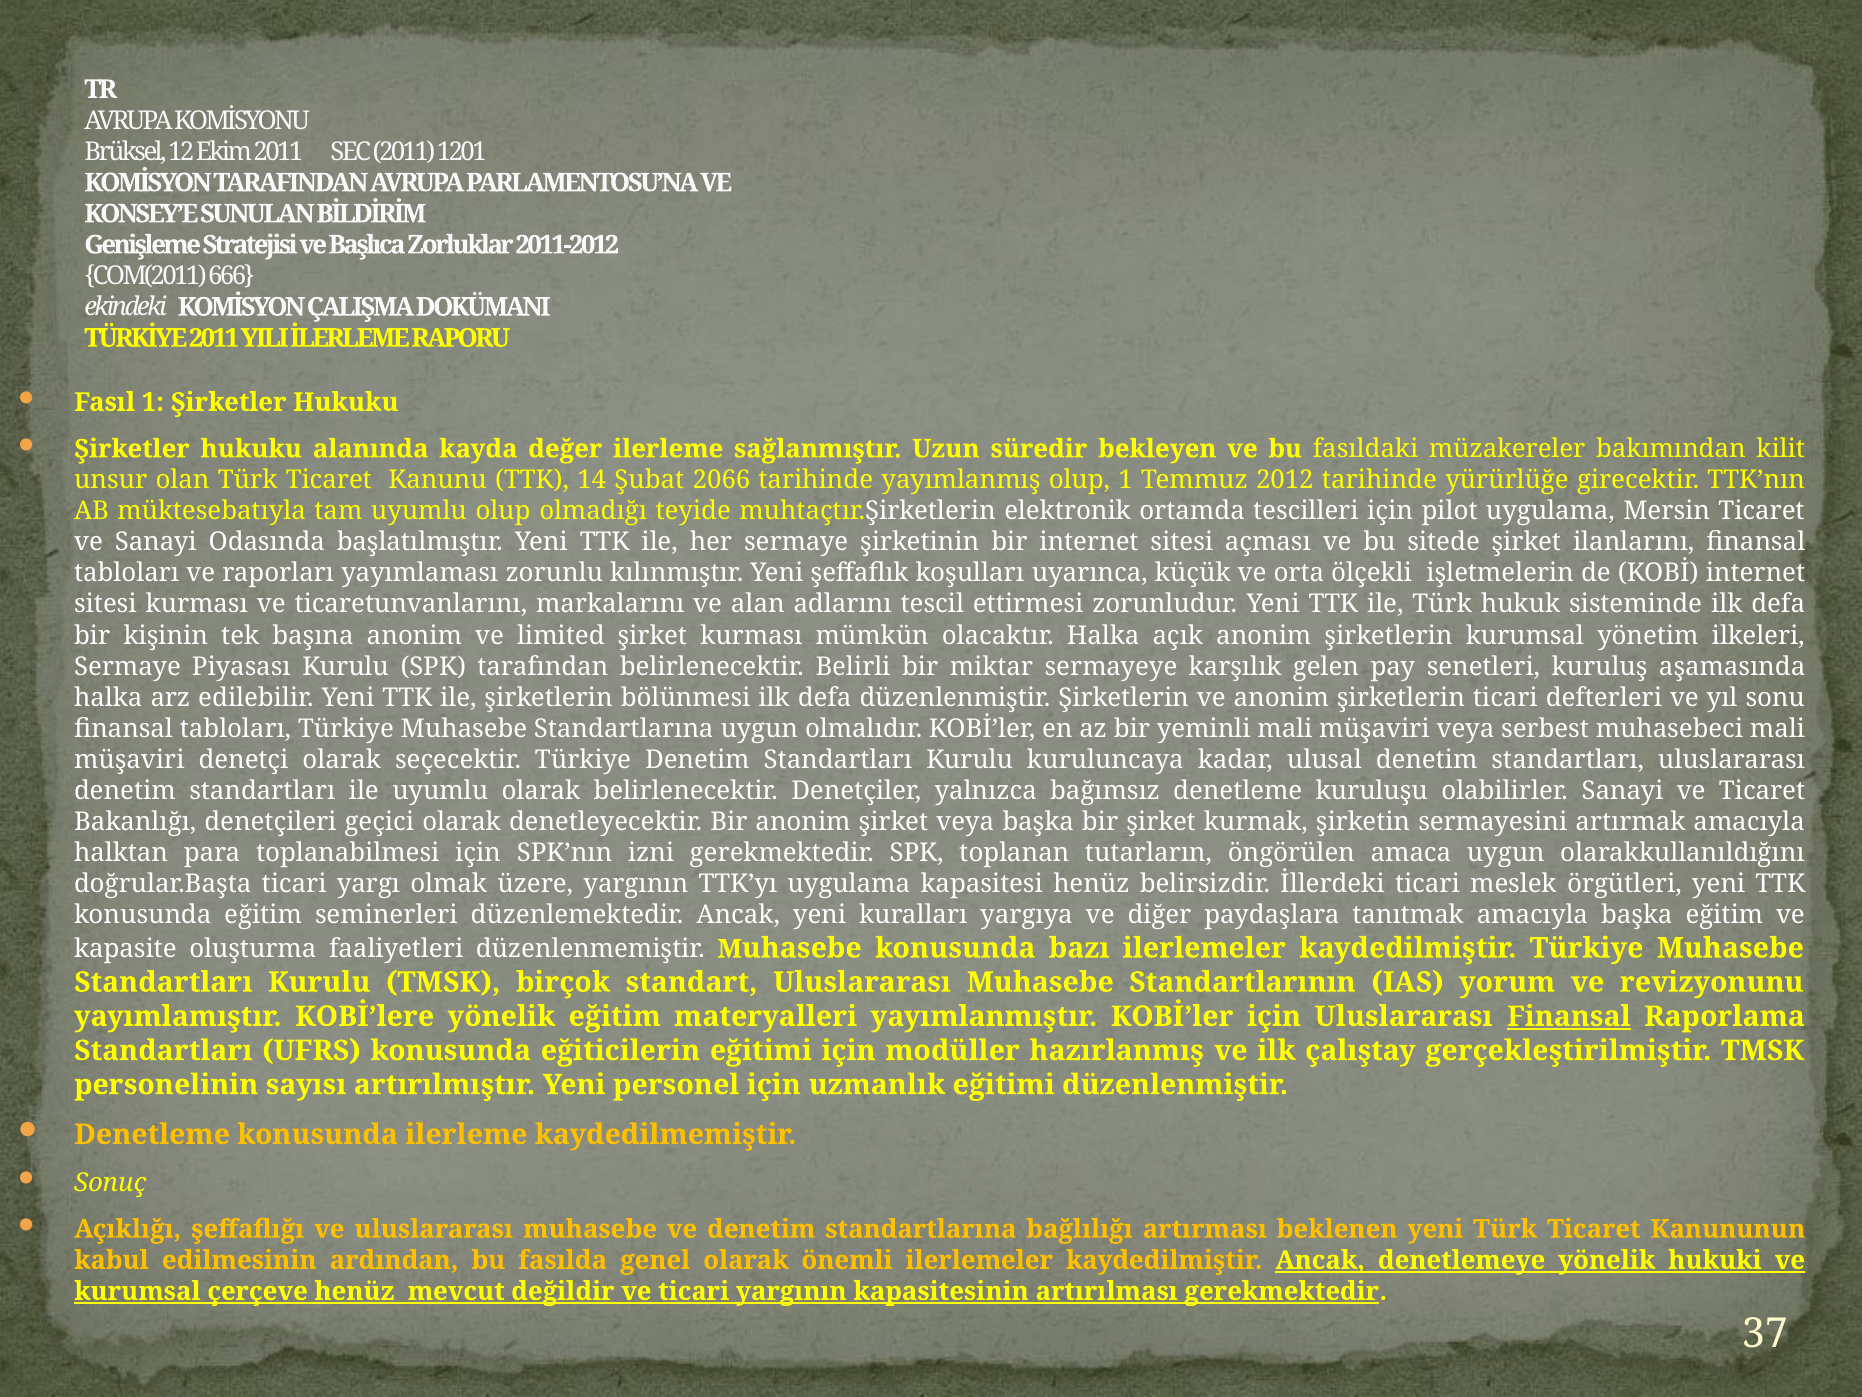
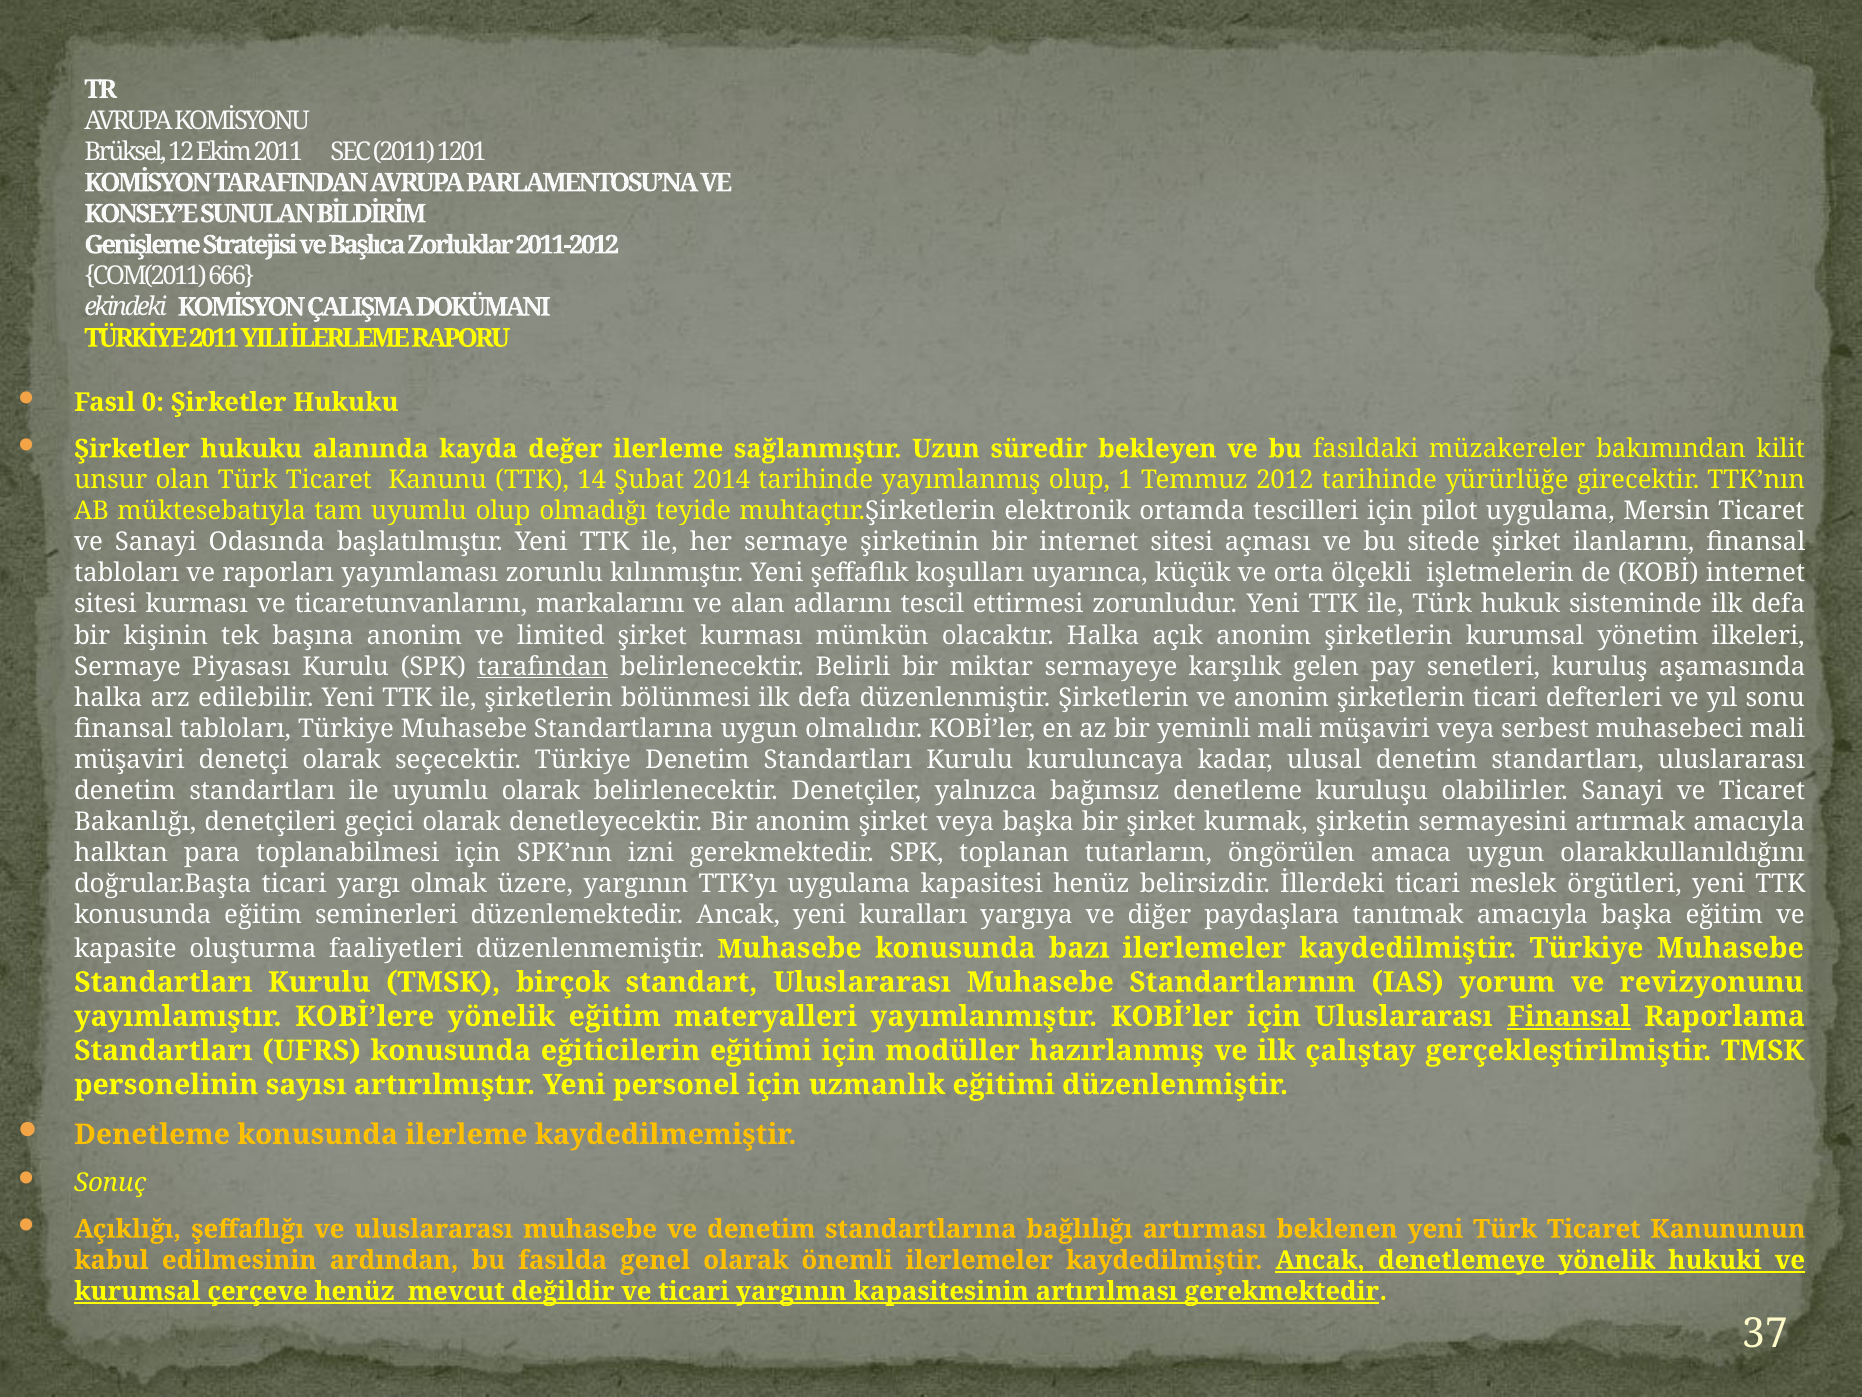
Fasıl 1: 1 -> 0
2066: 2066 -> 2014
tarafından underline: none -> present
